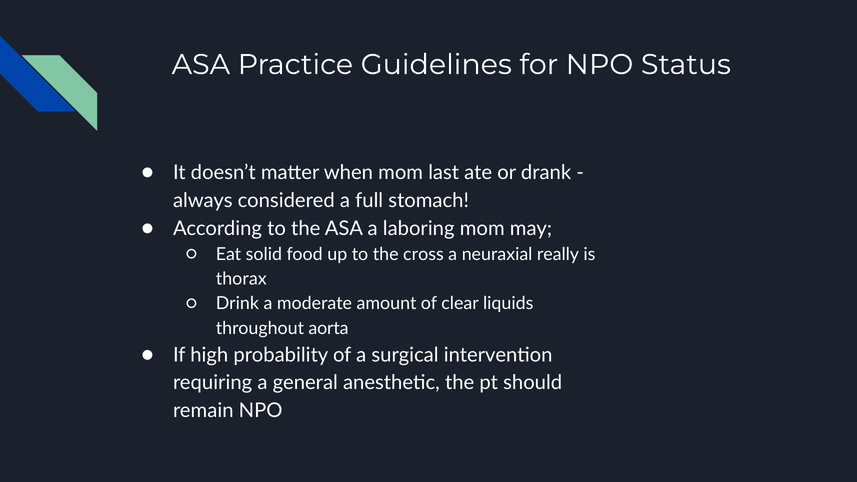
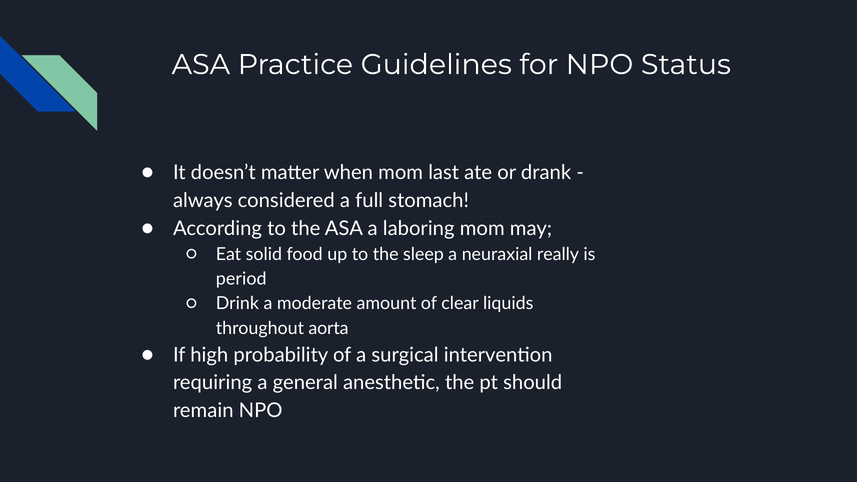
cross: cross -> sleep
thorax: thorax -> period
